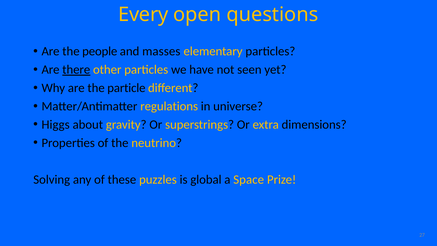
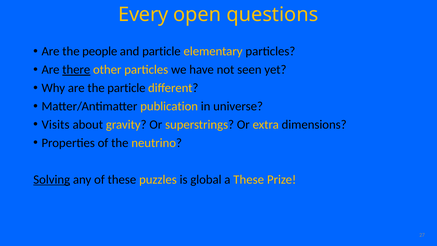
and masses: masses -> particle
regulations: regulations -> publication
Higgs: Higgs -> Visits
Solving underline: none -> present
a Space: Space -> These
